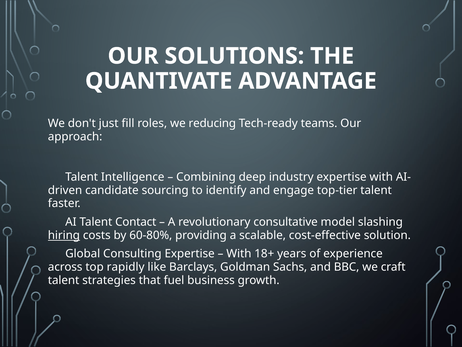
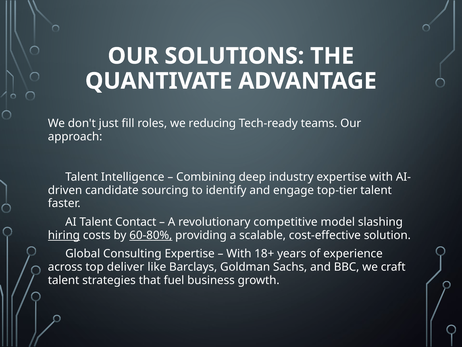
consultative: consultative -> competitive
60-80% underline: none -> present
rapidly: rapidly -> deliver
